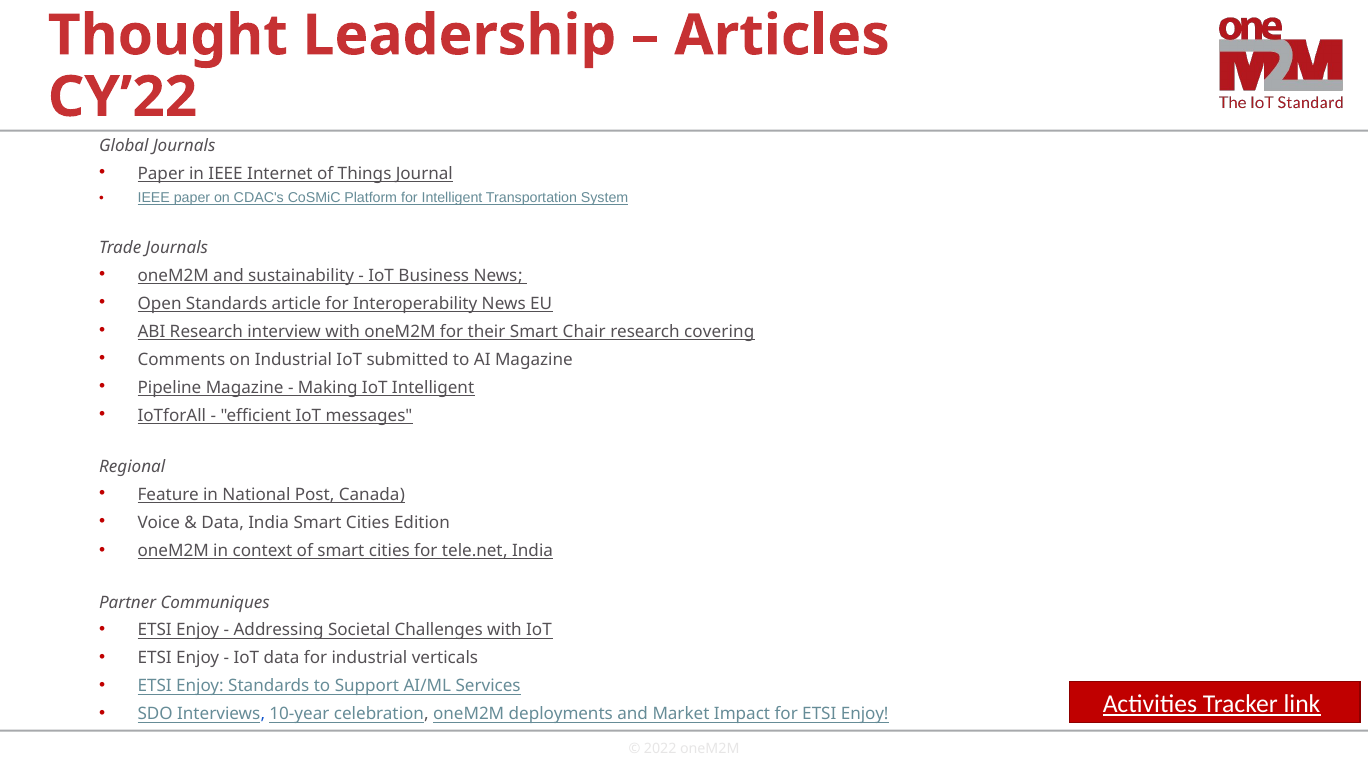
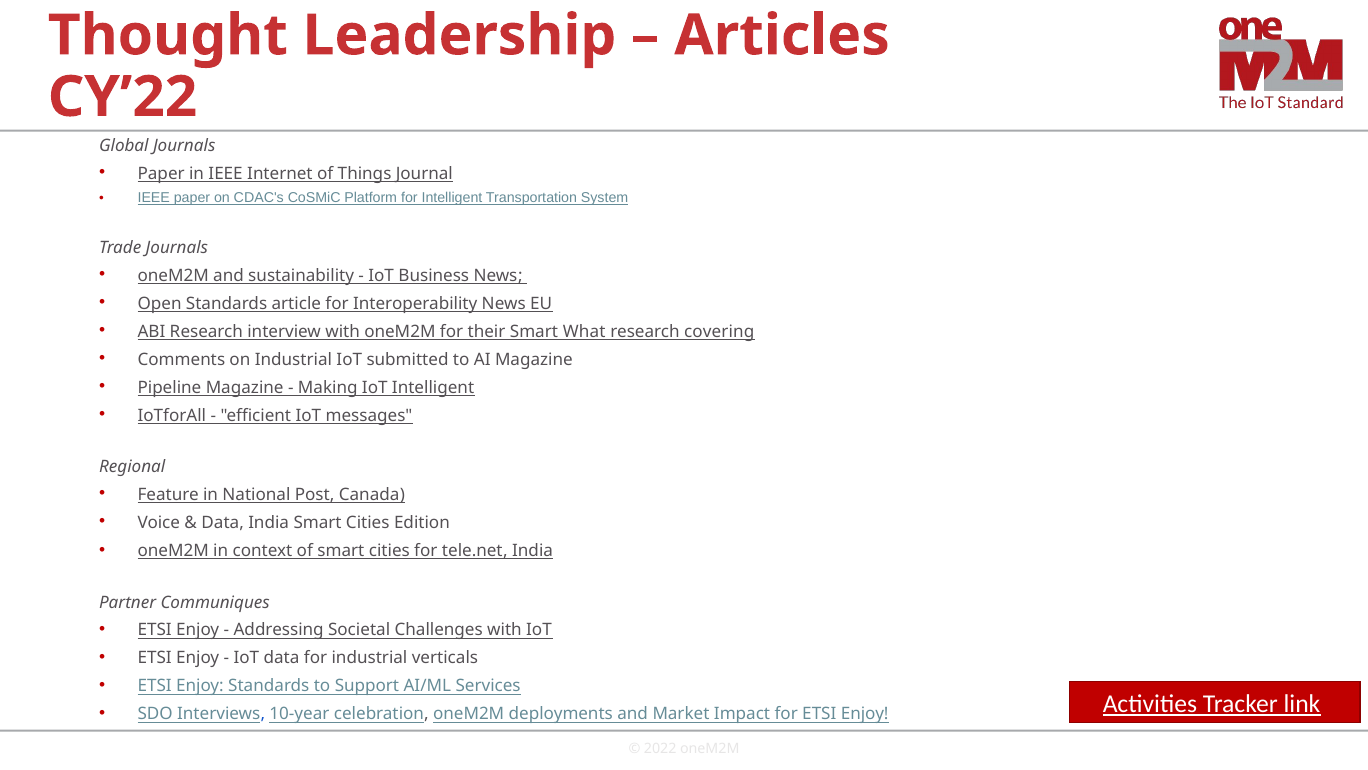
Chair: Chair -> What
